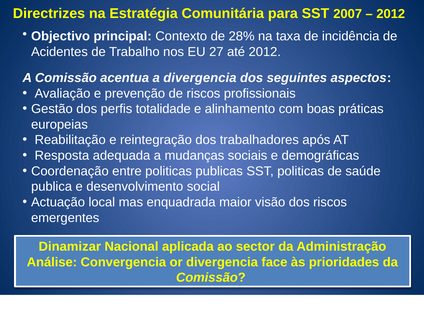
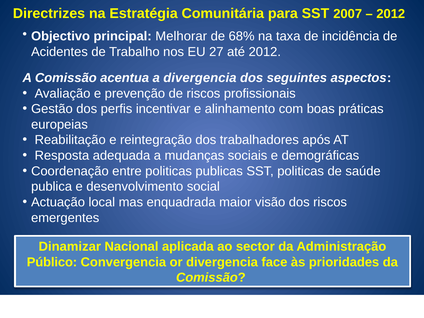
Contexto: Contexto -> Melhorar
28%: 28% -> 68%
totalidade: totalidade -> incentivar
Análise: Análise -> Público
